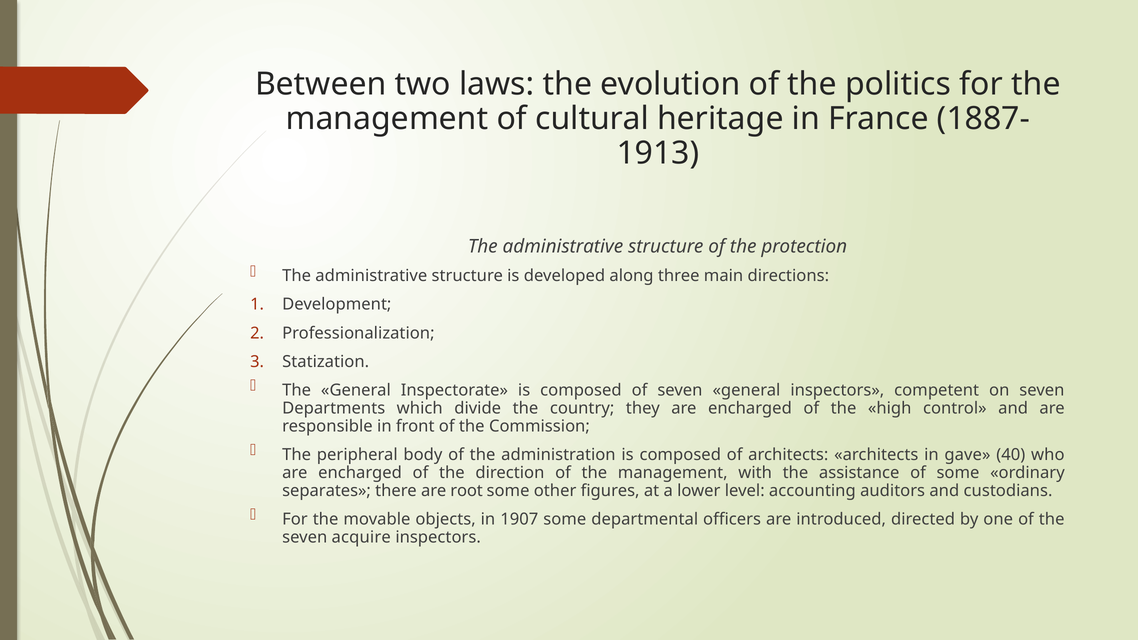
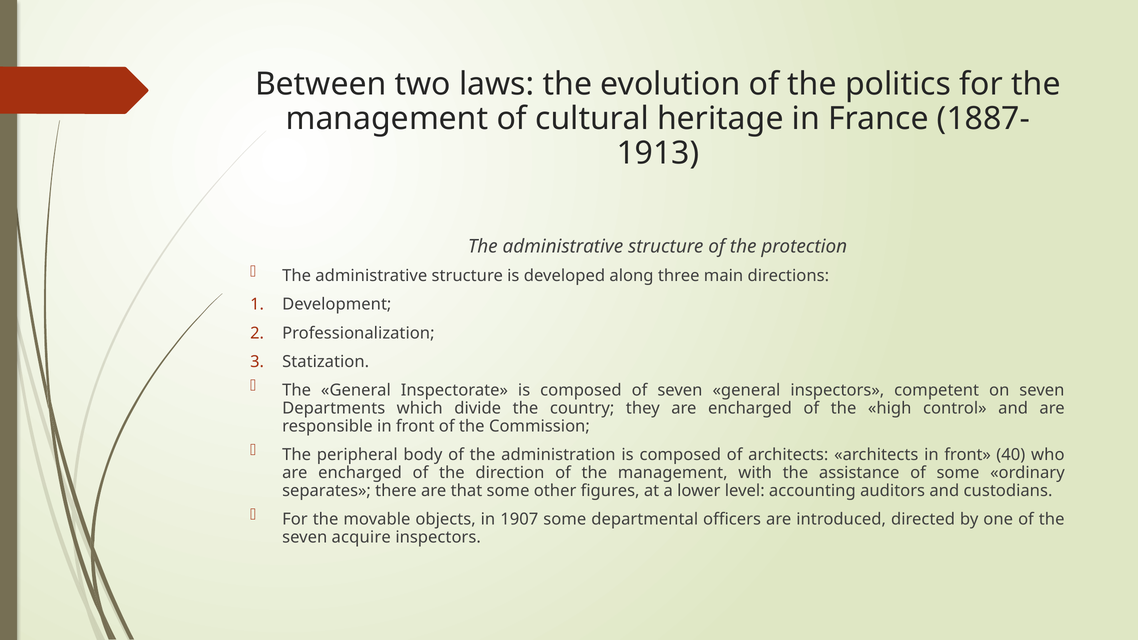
architects in gave: gave -> front
root: root -> that
